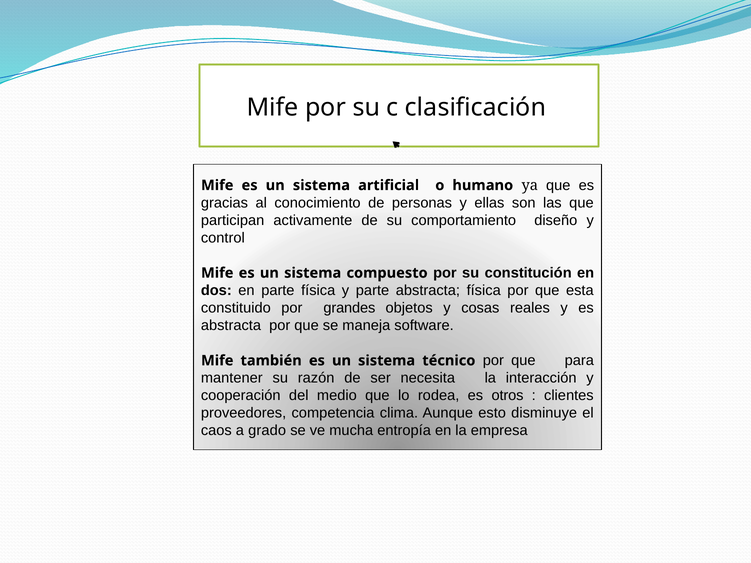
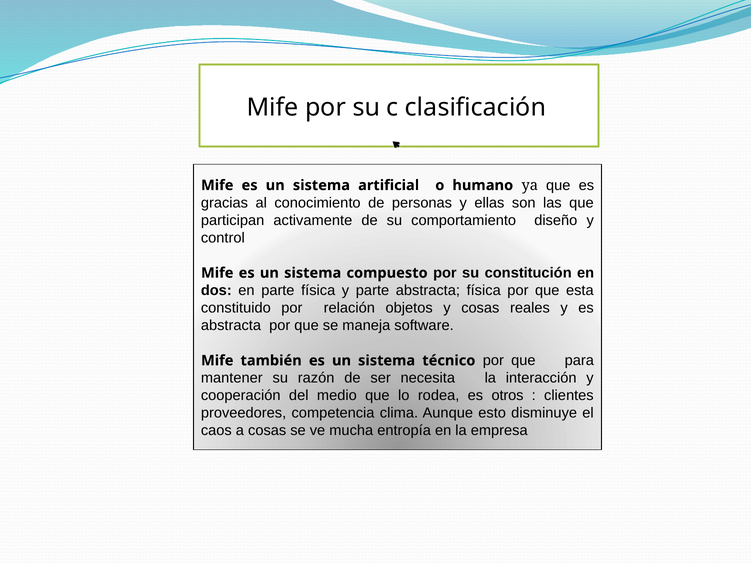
grandes: grandes -> relación
a grado: grado -> cosas
